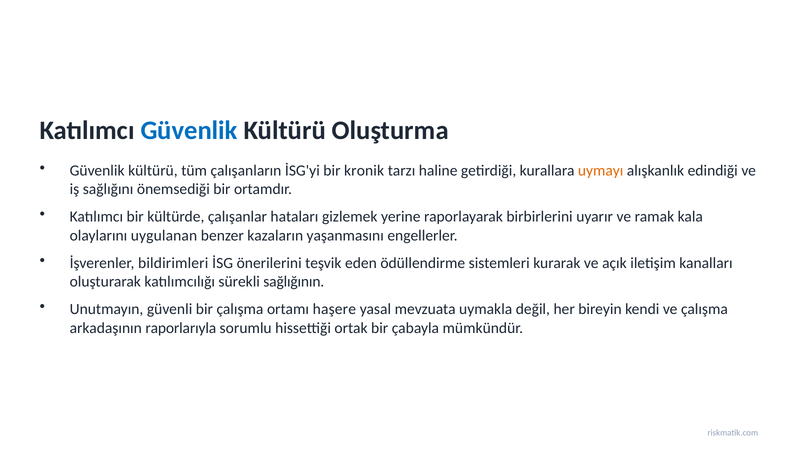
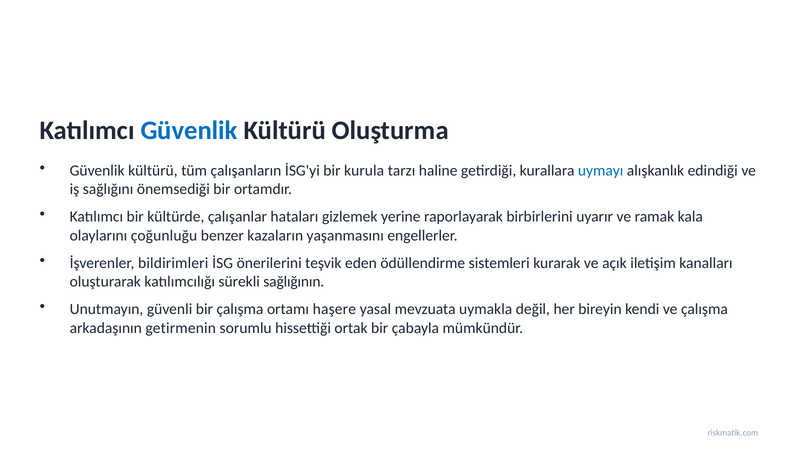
kronik: kronik -> kurula
uymayı colour: orange -> blue
uygulanan: uygulanan -> çoğunluğu
raporlarıyla: raporlarıyla -> getirmenin
